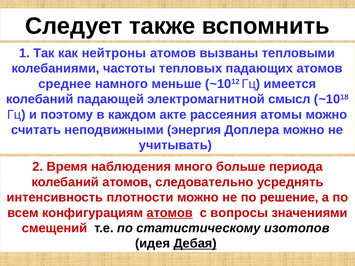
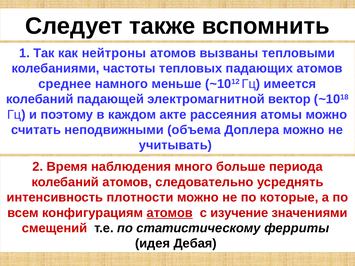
смысл: смысл -> вектор
энергия: энергия -> объема
решение: решение -> которые
вопросы: вопросы -> изучение
изотопов: изотопов -> ферриты
Дебая underline: present -> none
